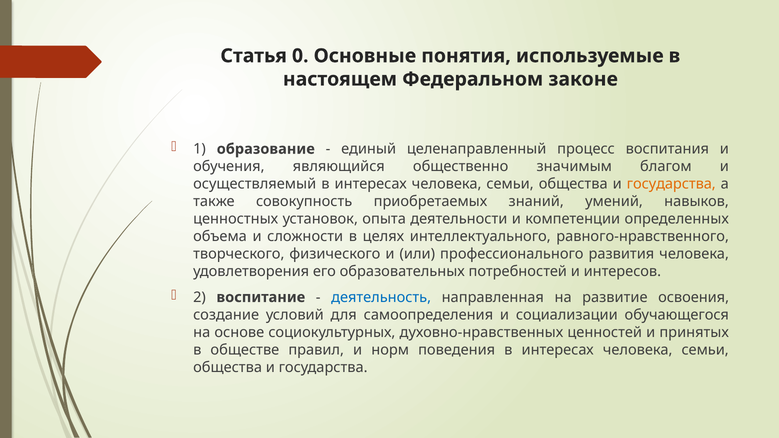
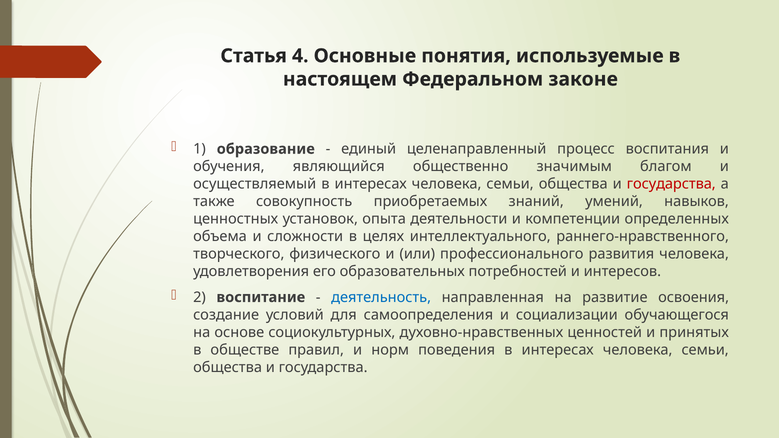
0: 0 -> 4
государства at (671, 184) colour: orange -> red
равного-нравственного: равного-нравственного -> раннего-нравственного
